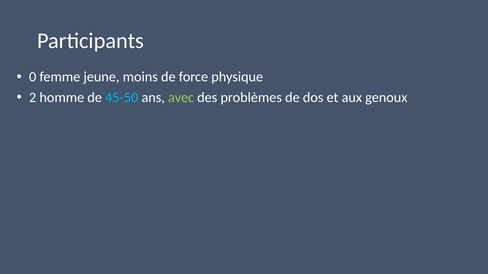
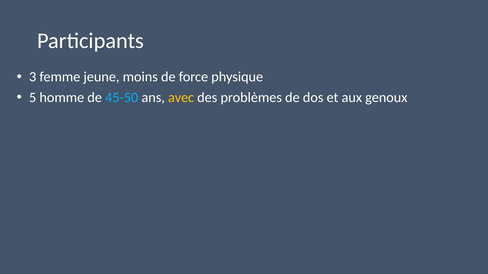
0: 0 -> 3
2: 2 -> 5
avec colour: light green -> yellow
